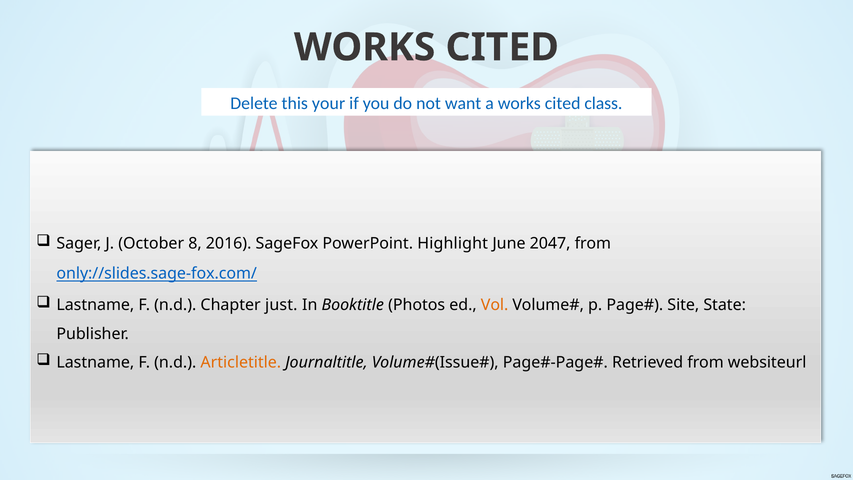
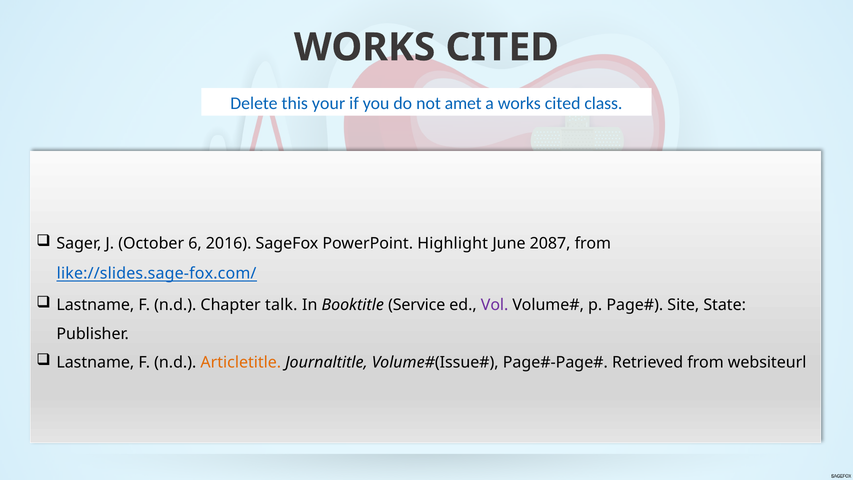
want: want -> amet
8: 8 -> 6
2047: 2047 -> 2087
only://slides.sage-fox.com/: only://slides.sage-fox.com/ -> like://slides.sage-fox.com/
just: just -> talk
Photos: Photos -> Service
Vol colour: orange -> purple
